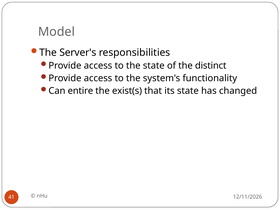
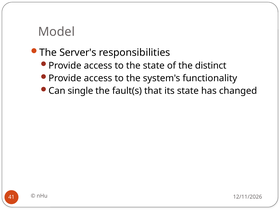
entire: entire -> single
exist(s: exist(s -> fault(s
